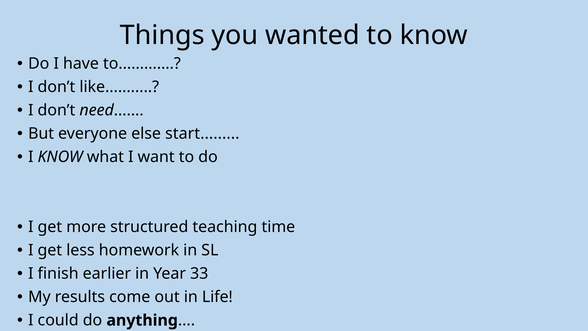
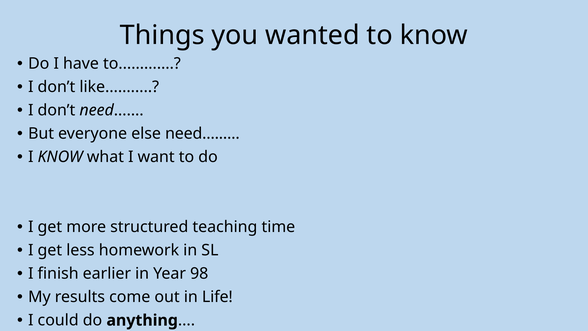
else start: start -> need
33: 33 -> 98
